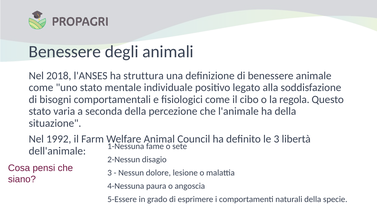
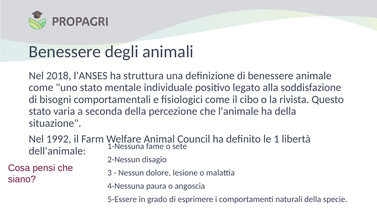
regola: regola -> rivista
le 3: 3 -> 1
